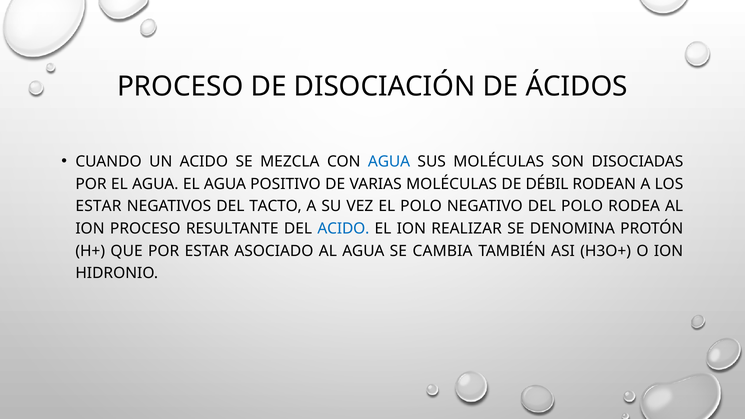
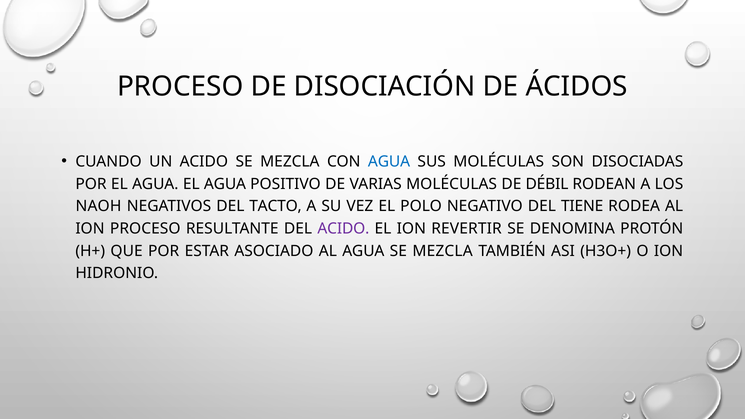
ESTAR at (98, 206): ESTAR -> NAOH
DEL POLO: POLO -> TIENE
ACIDO at (343, 229) colour: blue -> purple
REALIZAR: REALIZAR -> REVERTIR
AGUA SE CAMBIA: CAMBIA -> MEZCLA
